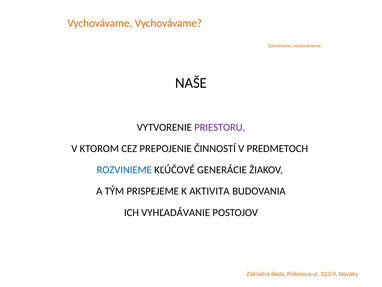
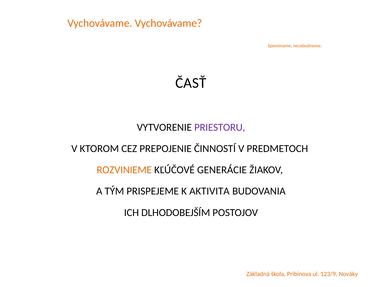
NAŠE: NAŠE -> ČASŤ
ROZVINIEME colour: blue -> orange
VYHĽADÁVANIE: VYHĽADÁVANIE -> DLHODOBEJŠÍM
